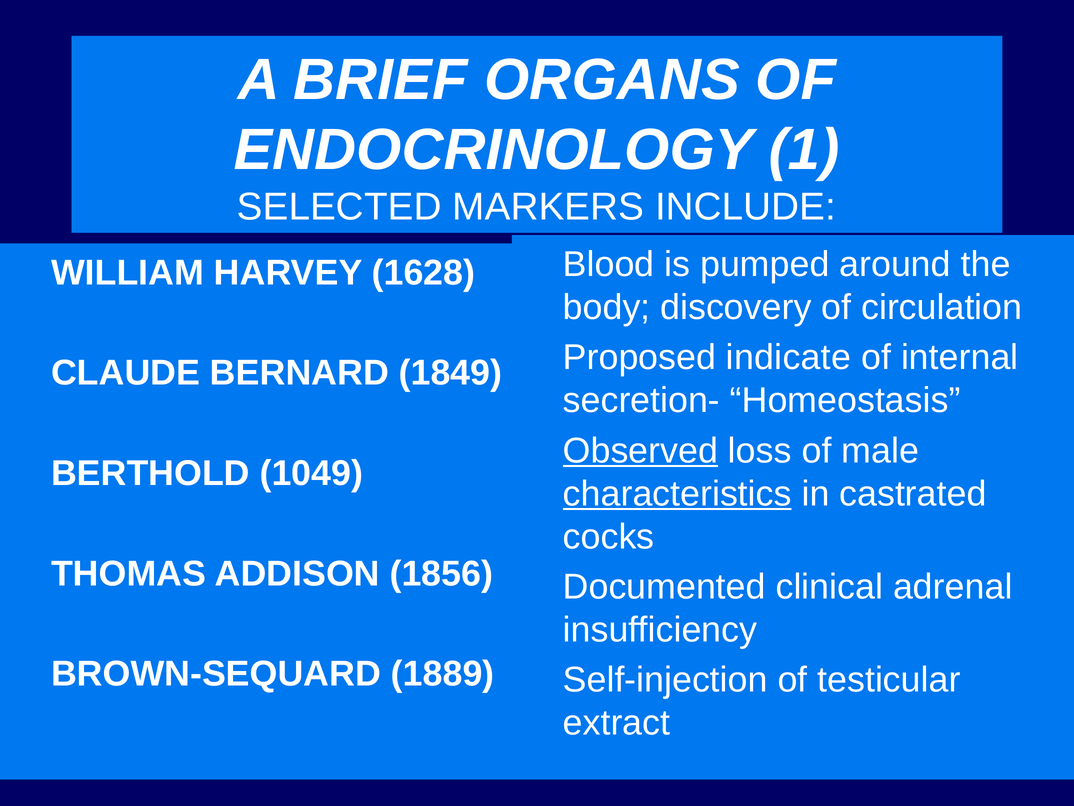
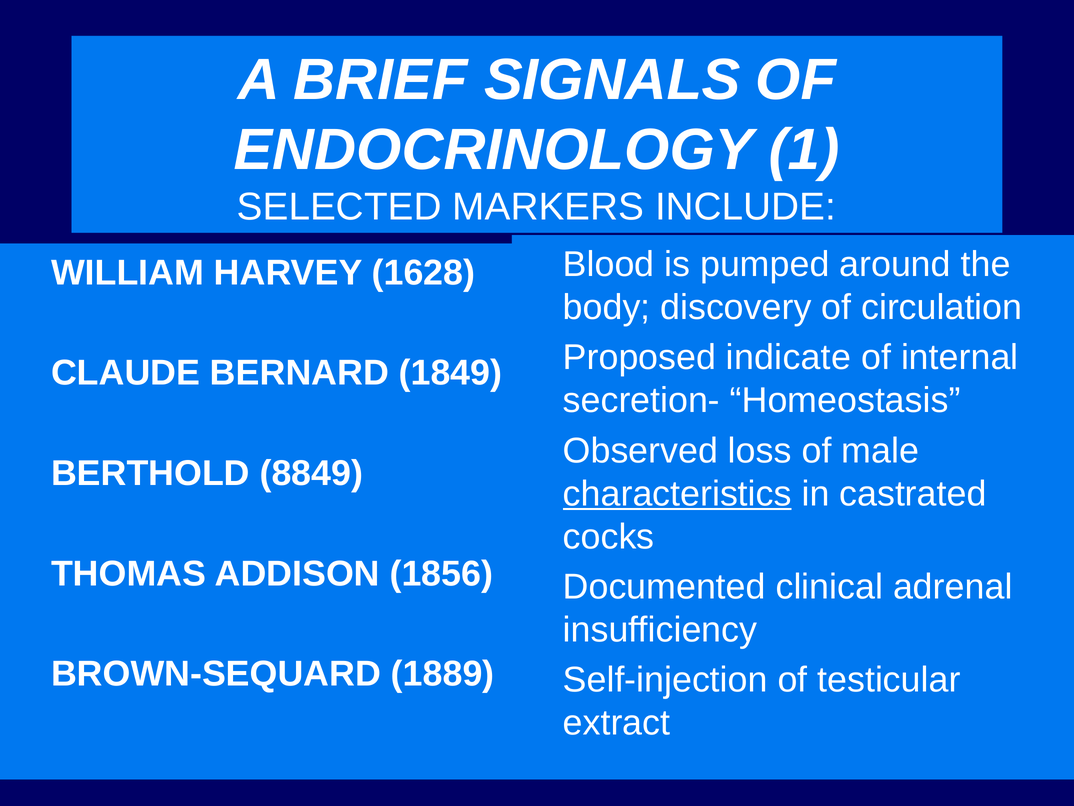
ORGANS: ORGANS -> SIGNALS
Observed underline: present -> none
1049: 1049 -> 8849
